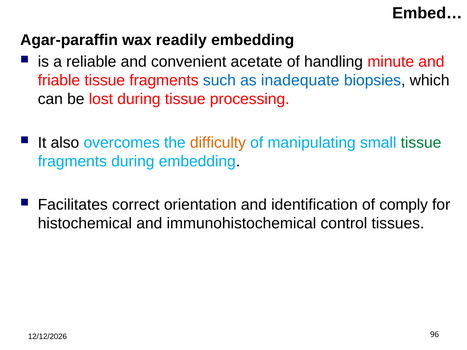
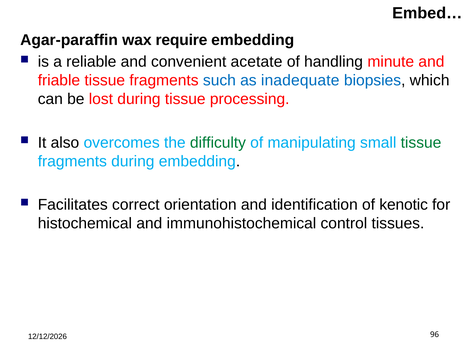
readily: readily -> require
difficulty colour: orange -> green
comply: comply -> kenotic
